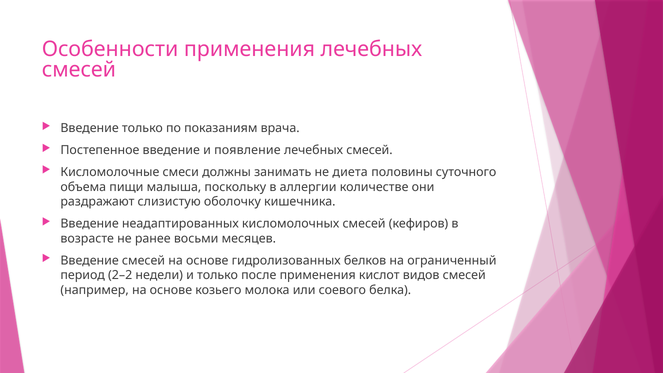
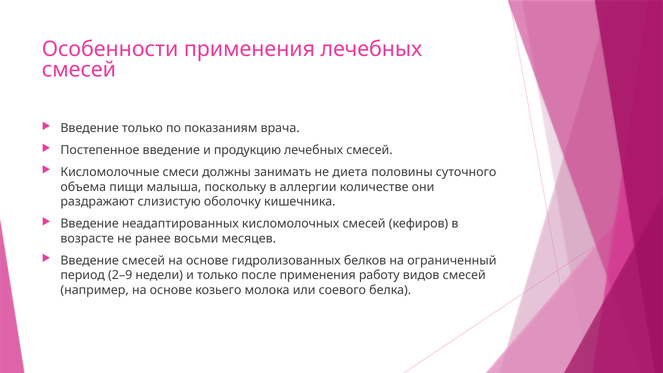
появление: появление -> продукцию
2–2: 2–2 -> 2–9
кислот: кислот -> работу
